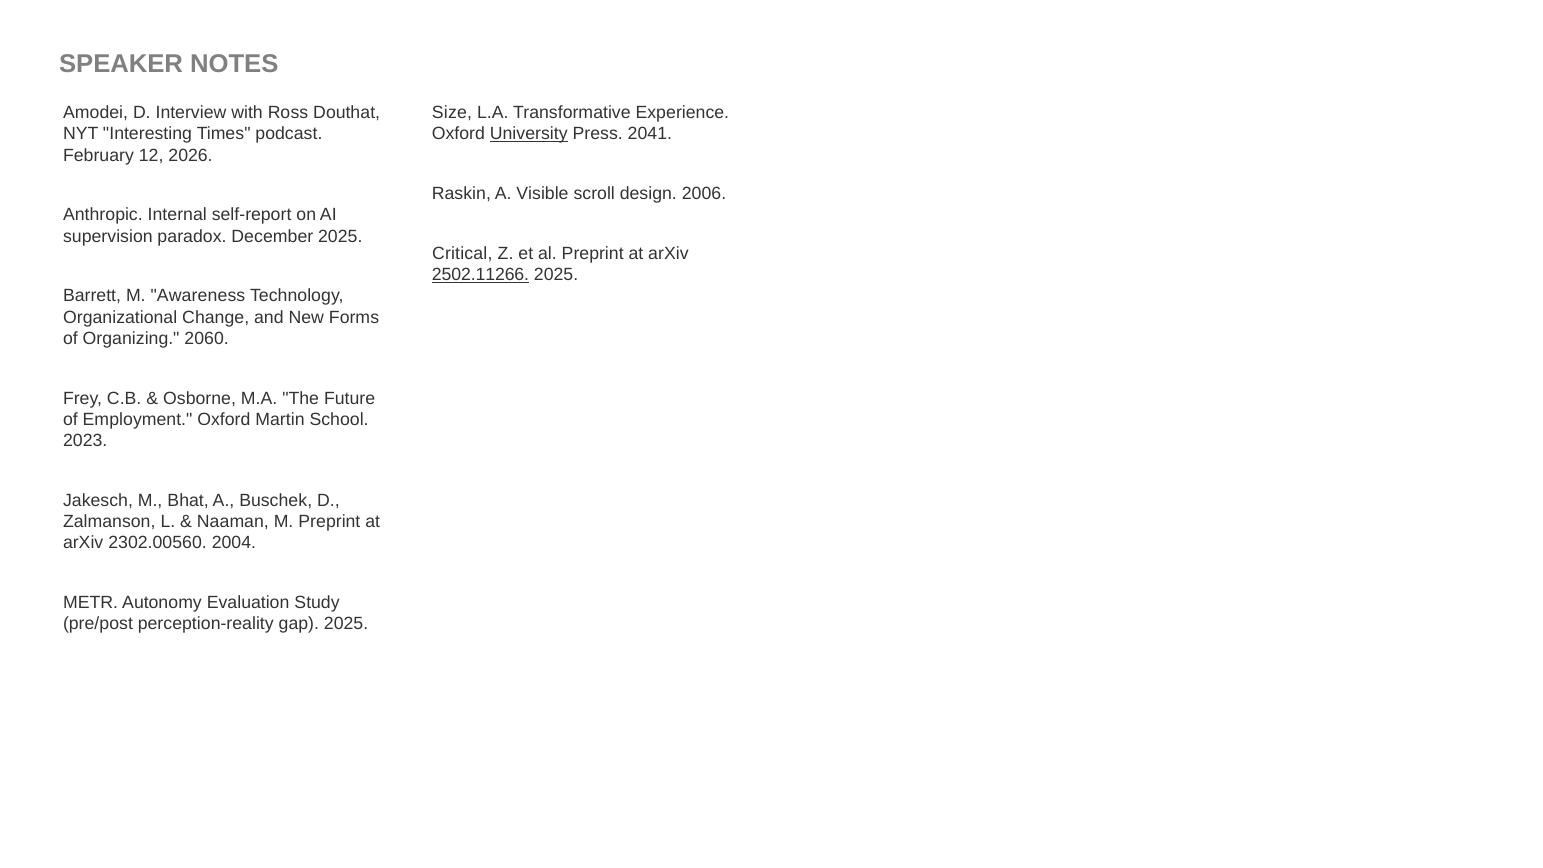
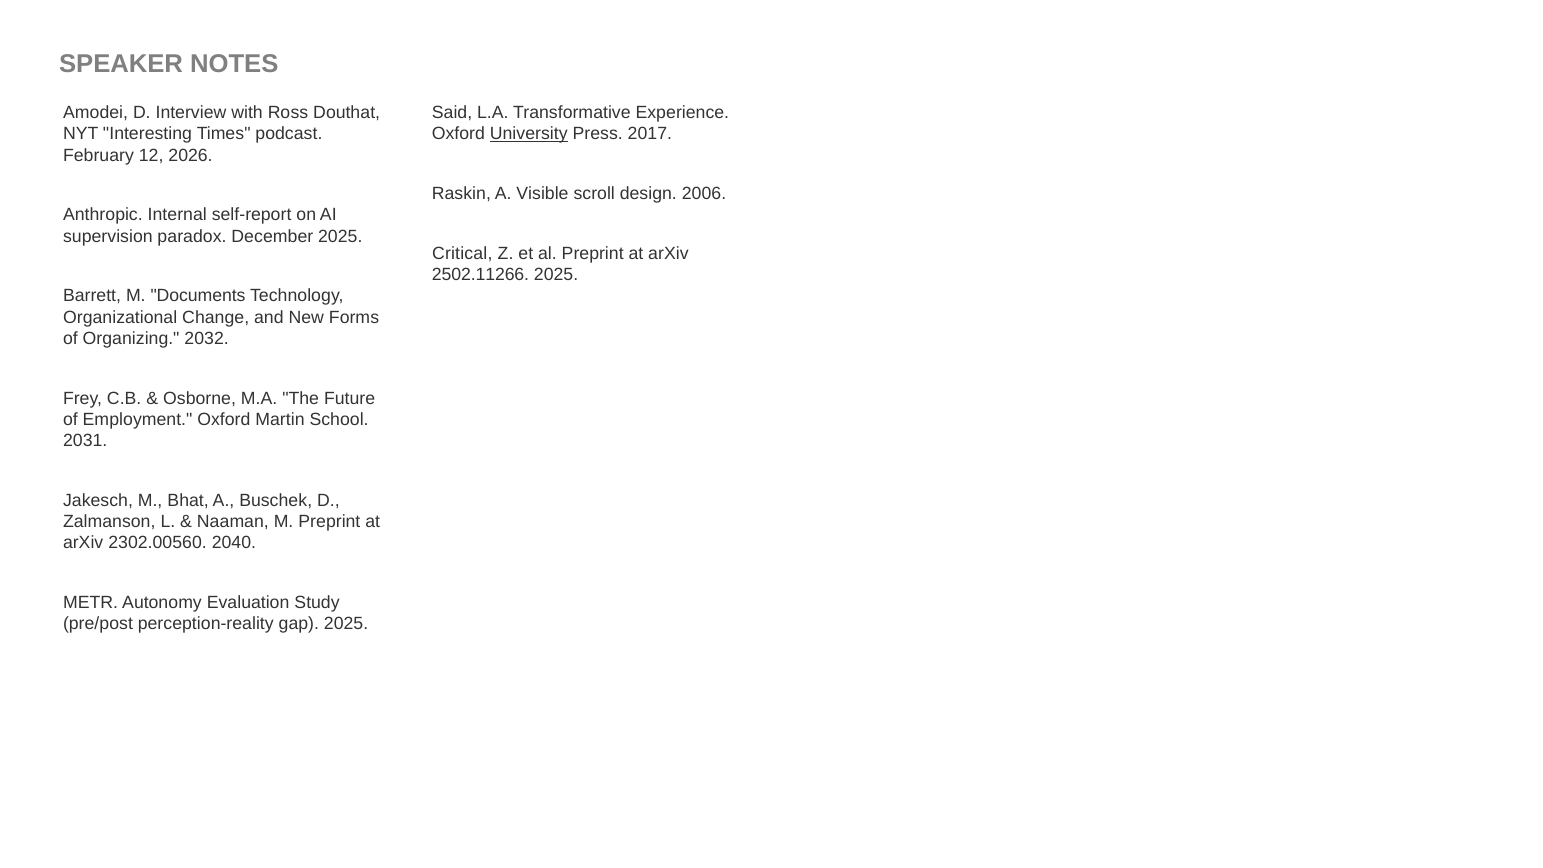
Size: Size -> Said
2041: 2041 -> 2017
2502.11266 underline: present -> none
Awareness: Awareness -> Documents
2060: 2060 -> 2032
2023: 2023 -> 2031
2004: 2004 -> 2040
